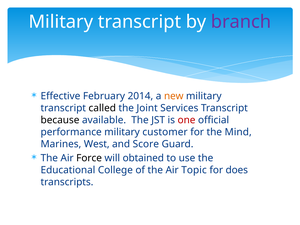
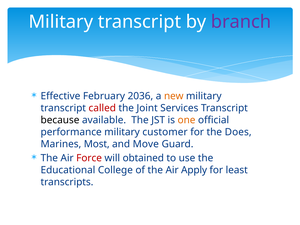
2014: 2014 -> 2036
called colour: black -> red
one colour: red -> orange
Mind: Mind -> Does
West: West -> Most
Score: Score -> Move
Force colour: black -> red
Topic: Topic -> Apply
does: does -> least
